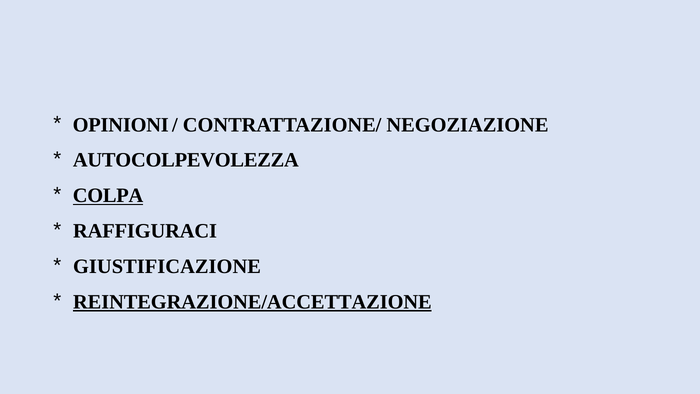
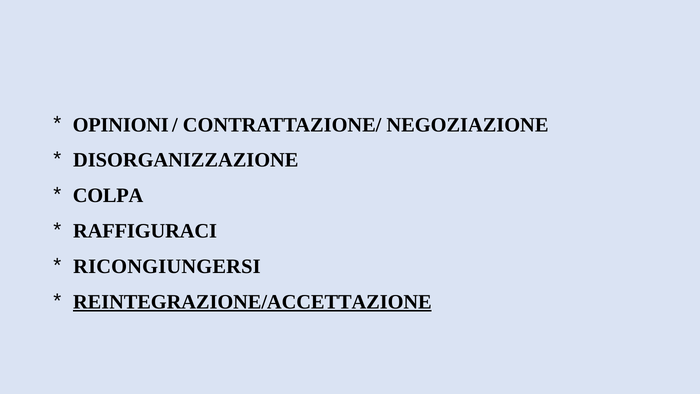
AUTOCOLPEVOLEZZA: AUTOCOLPEVOLEZZA -> DISORGANIZZAZIONE
COLPA underline: present -> none
GIUSTIFICAZIONE: GIUSTIFICAZIONE -> RICONGIUNGERSI
